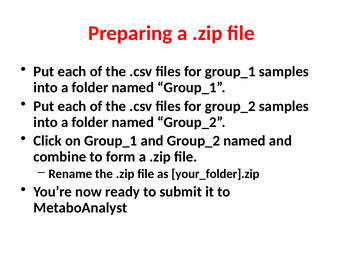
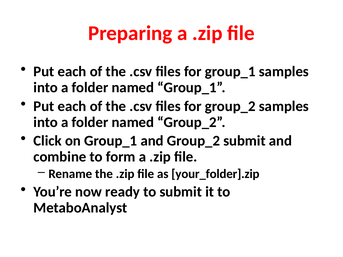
Group_2 named: named -> submit
